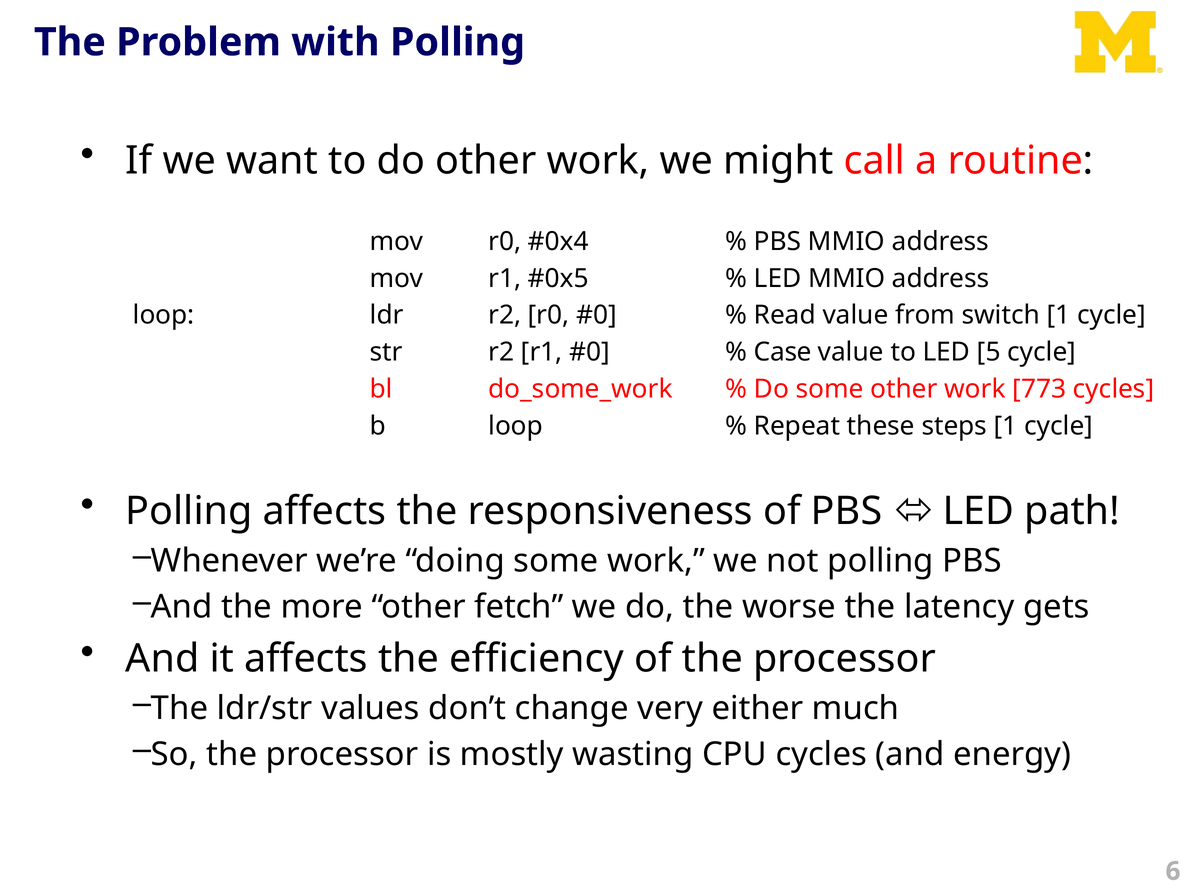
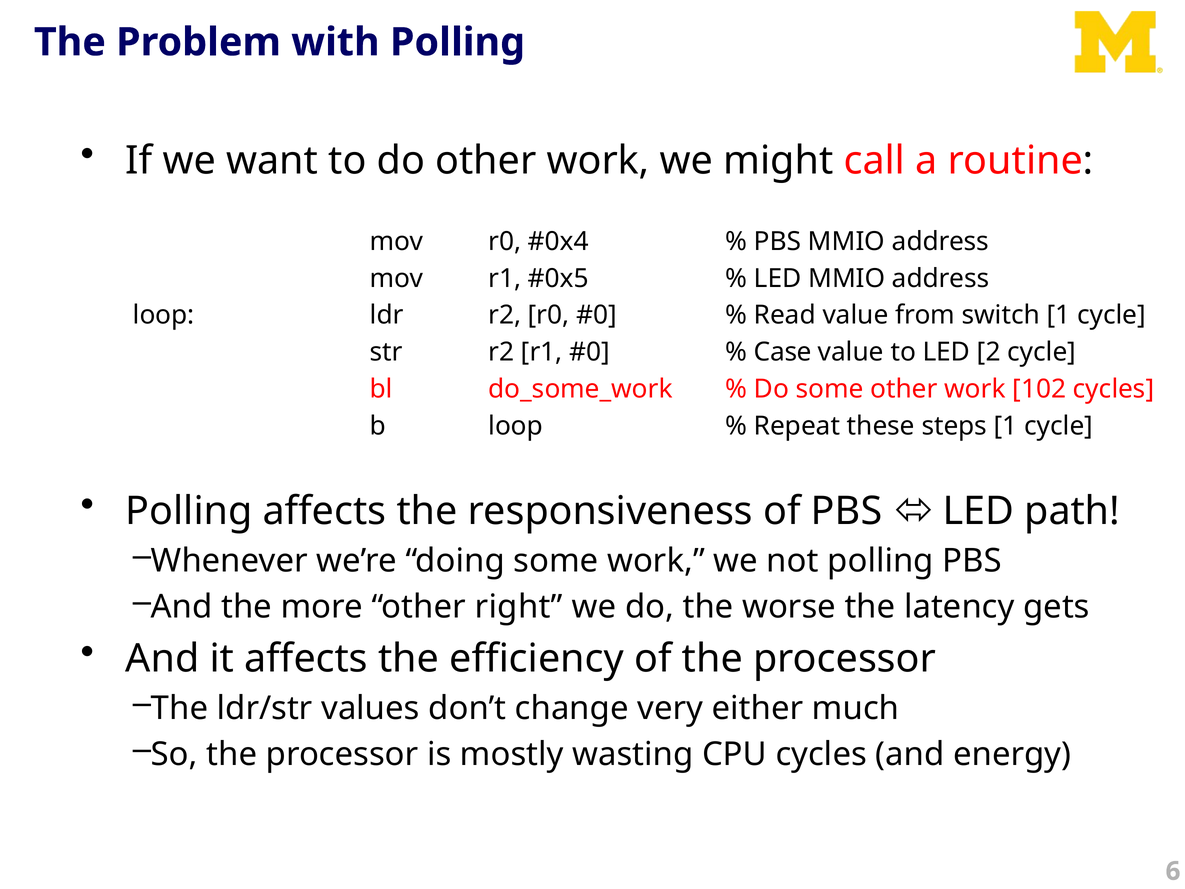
5: 5 -> 2
773: 773 -> 102
fetch: fetch -> right
